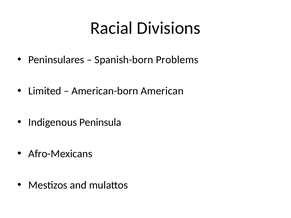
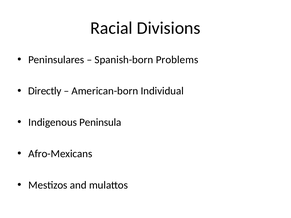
Limited: Limited -> Directly
American: American -> Individual
